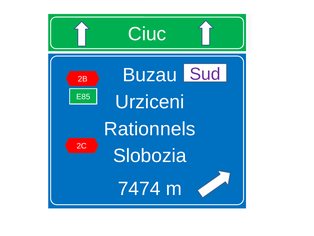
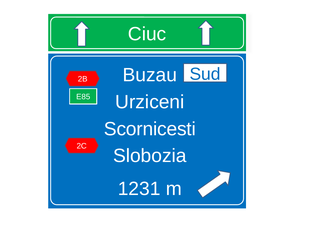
Sud colour: purple -> blue
Rationnels: Rationnels -> Scornicesti
7474: 7474 -> 1231
